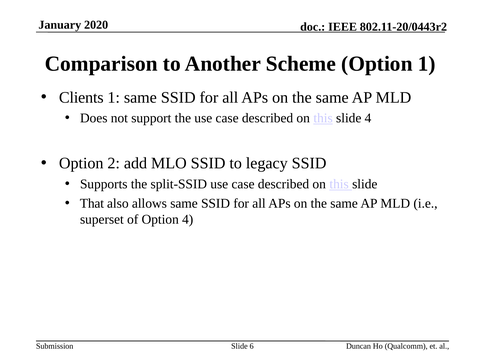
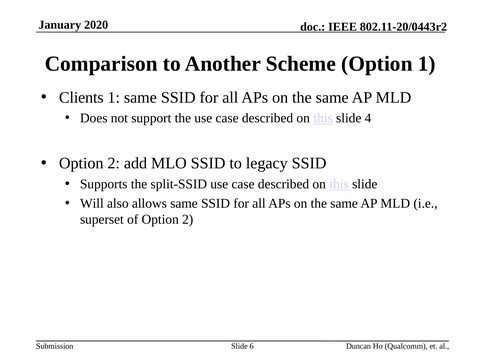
That: That -> Will
of Option 4: 4 -> 2
